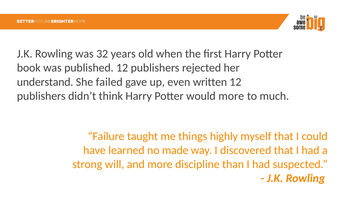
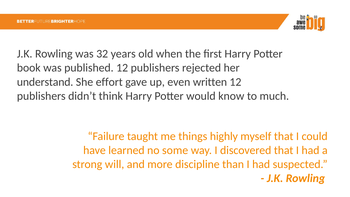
failed: failed -> effort
would more: more -> know
made: made -> some
